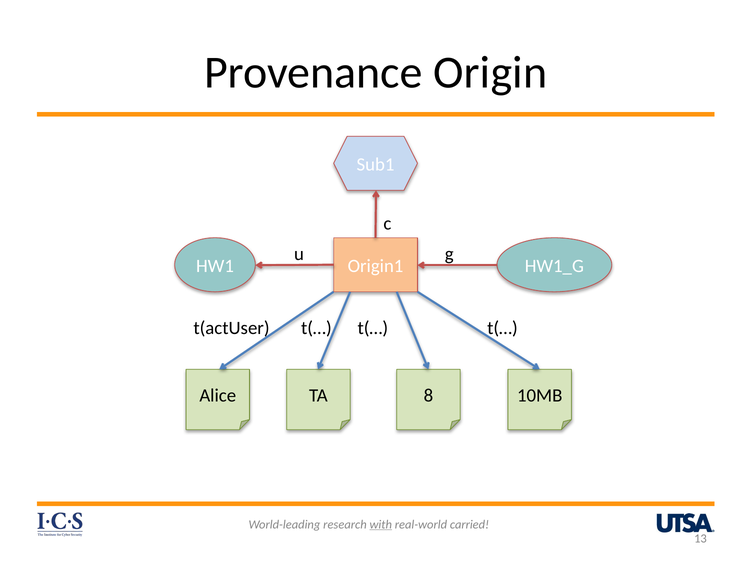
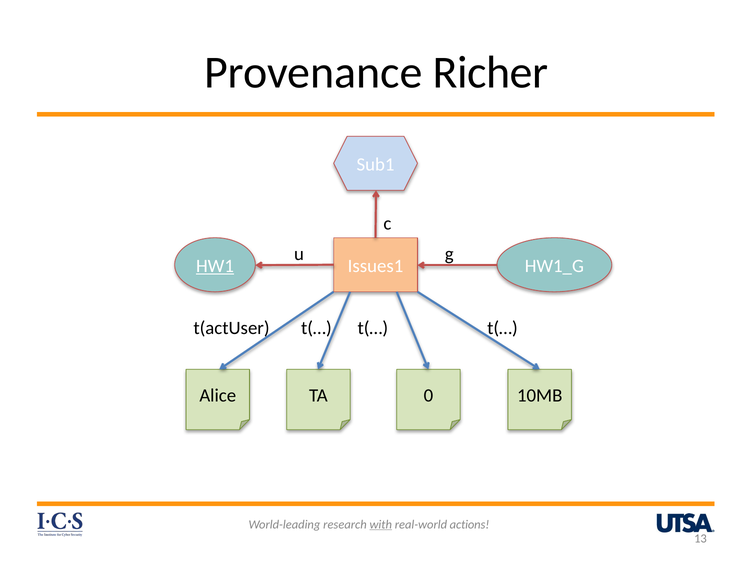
Origin: Origin -> Richer
HW1 underline: none -> present
Origin1: Origin1 -> Issues1
8: 8 -> 0
carried: carried -> actions
